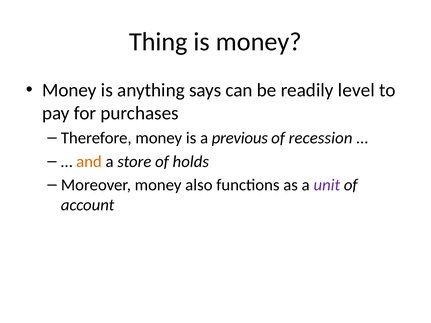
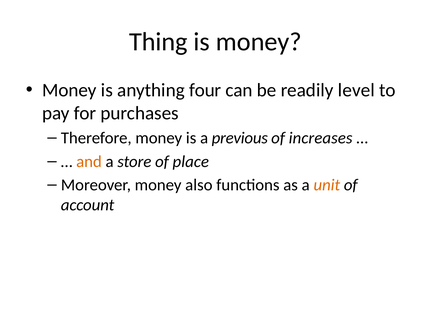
says: says -> four
recession: recession -> increases
holds: holds -> place
unit colour: purple -> orange
